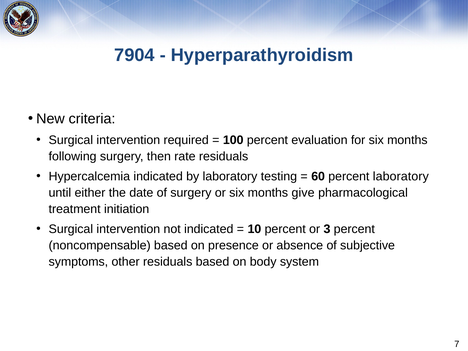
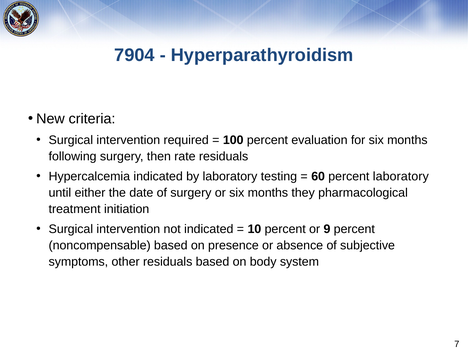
give: give -> they
3: 3 -> 9
